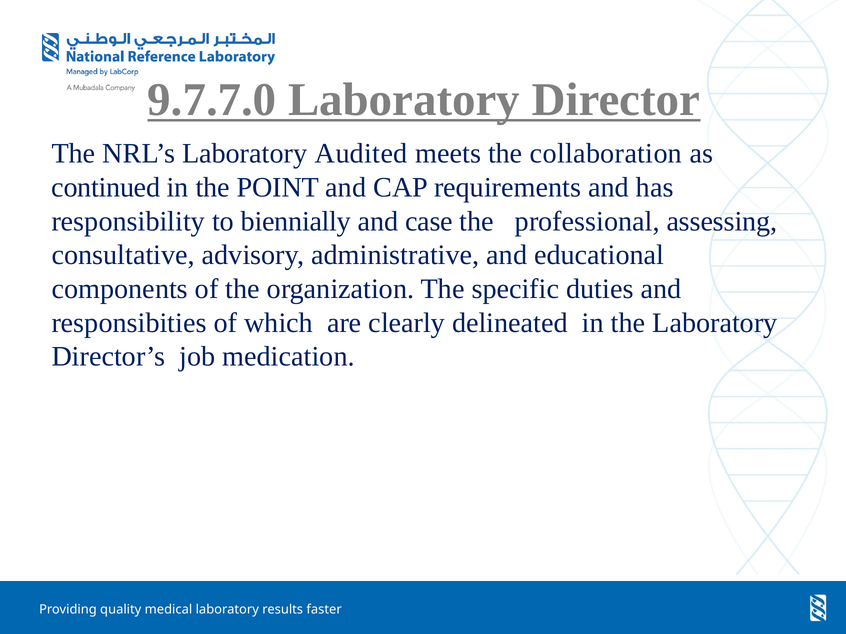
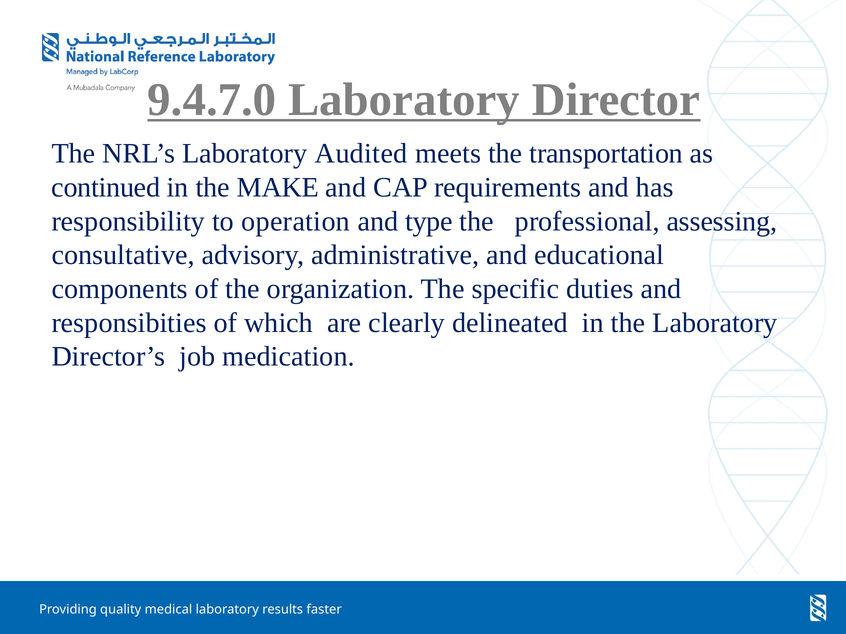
9.7.7.0: 9.7.7.0 -> 9.4.7.0
collaboration: collaboration -> transportation
POINT: POINT -> MAKE
biennially: biennially -> operation
case: case -> type
